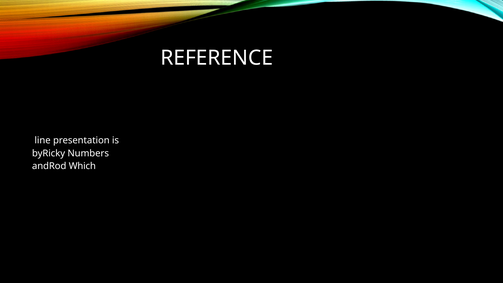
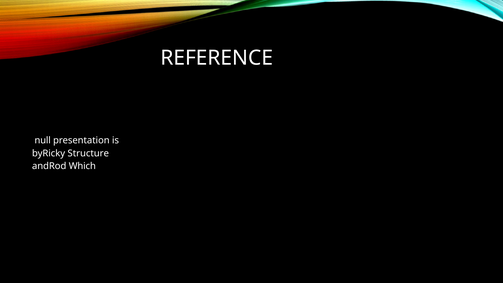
line: line -> null
Numbers: Numbers -> Structure
